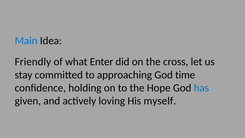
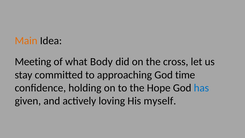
Main colour: blue -> orange
Friendly: Friendly -> Meeting
Enter: Enter -> Body
